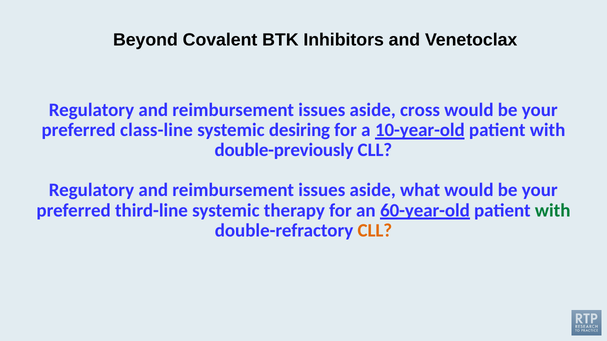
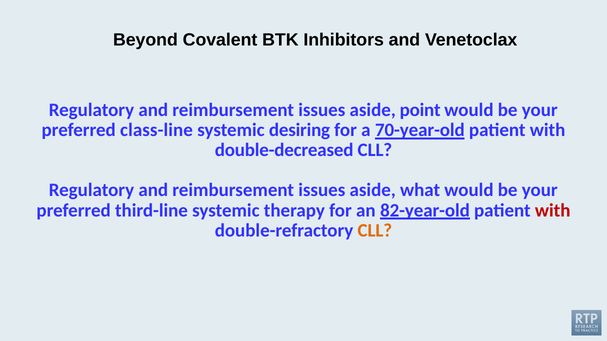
cross: cross -> point
10-year-old: 10-year-old -> 70-year-old
double-previously: double-previously -> double-decreased
60-year-old: 60-year-old -> 82-year-old
with at (553, 211) colour: green -> red
